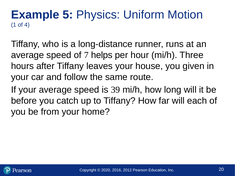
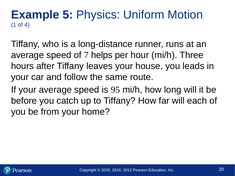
given: given -> leads
39: 39 -> 95
